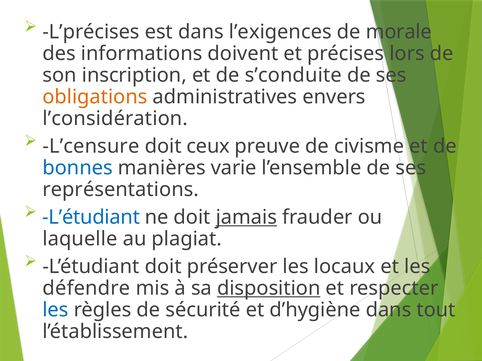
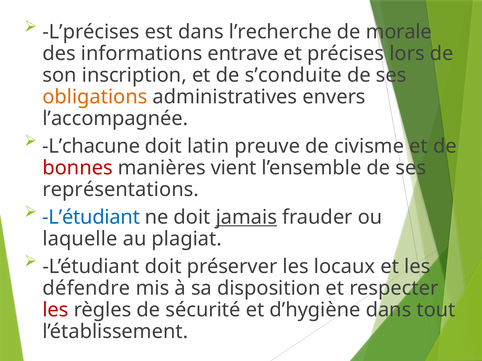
l’exigences: l’exigences -> l’recherche
doivent: doivent -> entrave
l’considération: l’considération -> l’accompagnée
L’censure: L’censure -> L’chacune
ceux: ceux -> latin
bonnes colour: blue -> red
varie: varie -> vient
disposition underline: present -> none
les at (56, 310) colour: blue -> red
